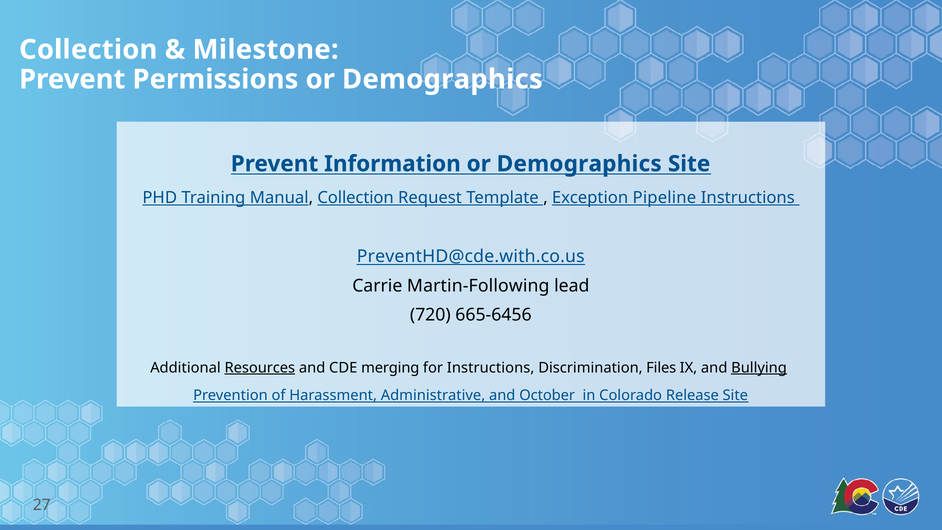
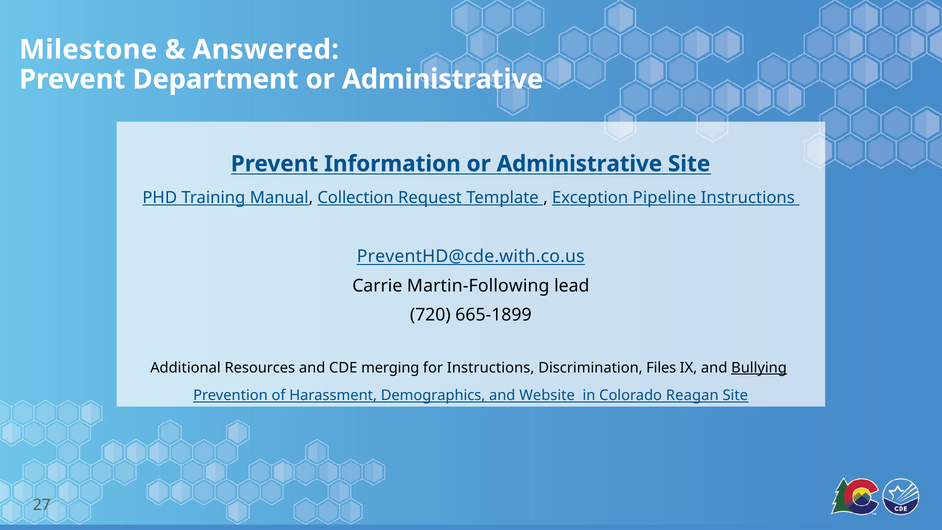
Collection at (88, 50): Collection -> Milestone
Milestone: Milestone -> Answered
Permissions: Permissions -> Department
Demographics at (442, 79): Demographics -> Administrative
Demographics at (579, 164): Demographics -> Administrative
665-6456: 665-6456 -> 665-1899
Resources underline: present -> none
Administrative: Administrative -> Demographics
October: October -> Website
Release: Release -> Reagan
